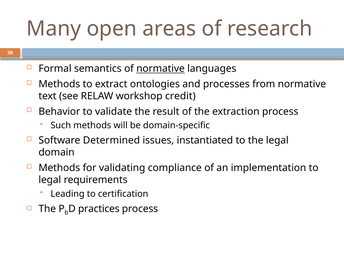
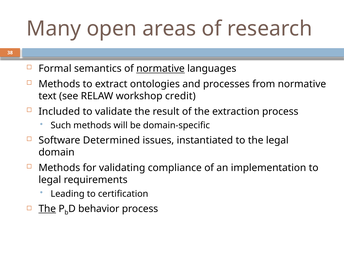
Behavior: Behavior -> Included
The at (47, 209) underline: none -> present
practices: practices -> behavior
